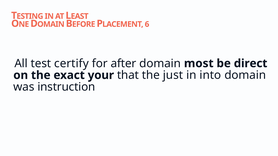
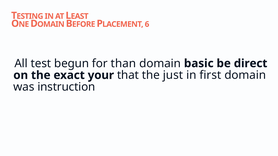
certify: certify -> begun
after: after -> than
most: most -> basic
into: into -> first
